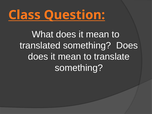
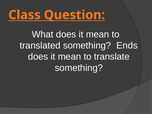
something Does: Does -> Ends
